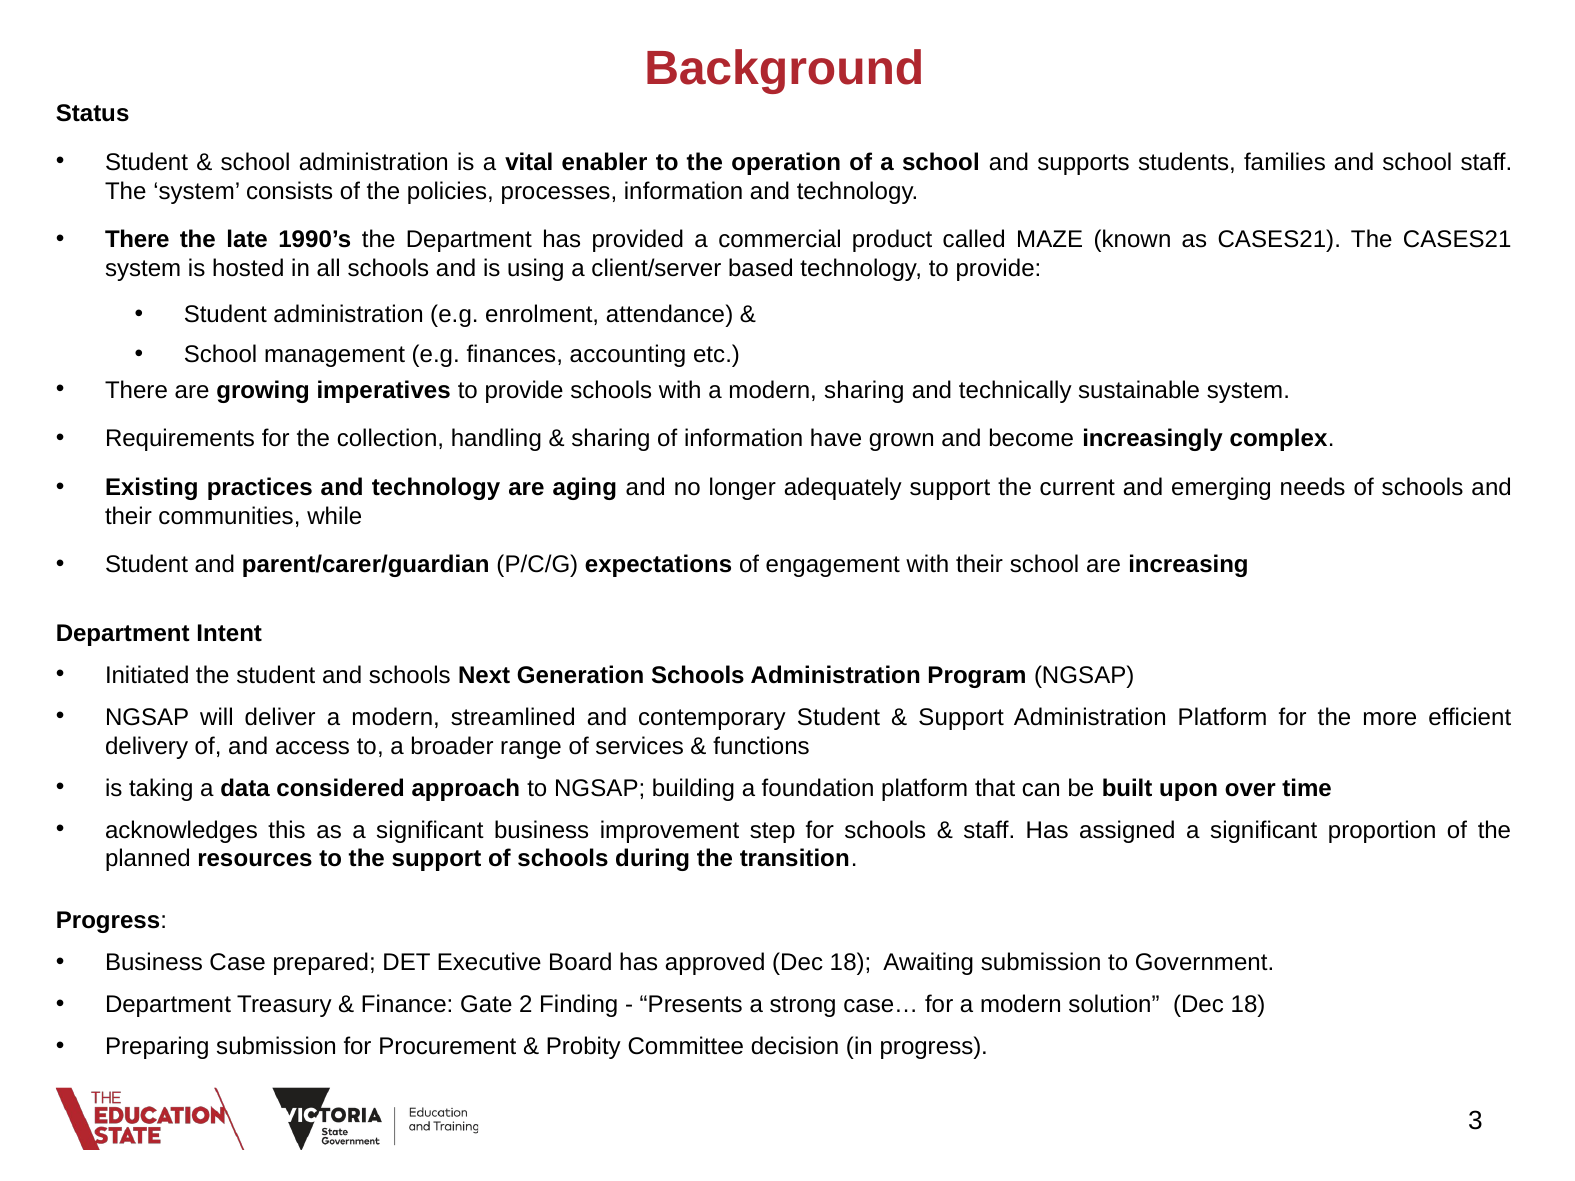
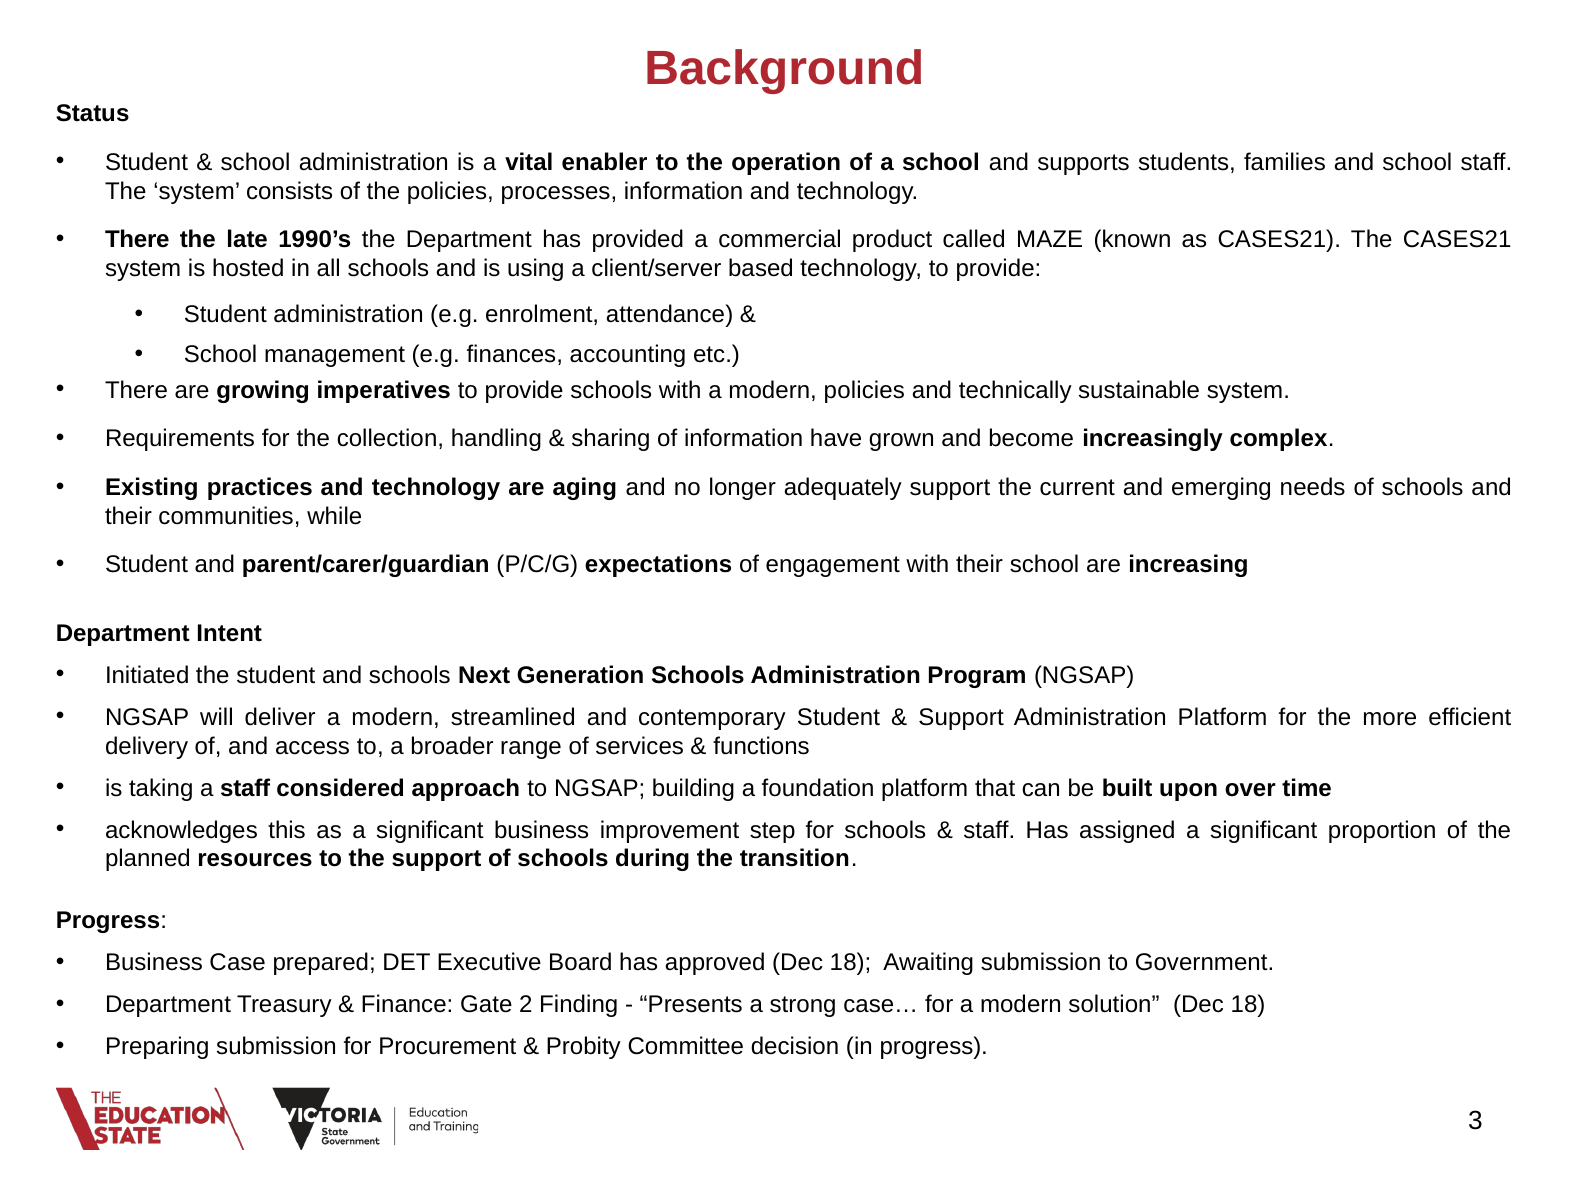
modern sharing: sharing -> policies
a data: data -> staff
